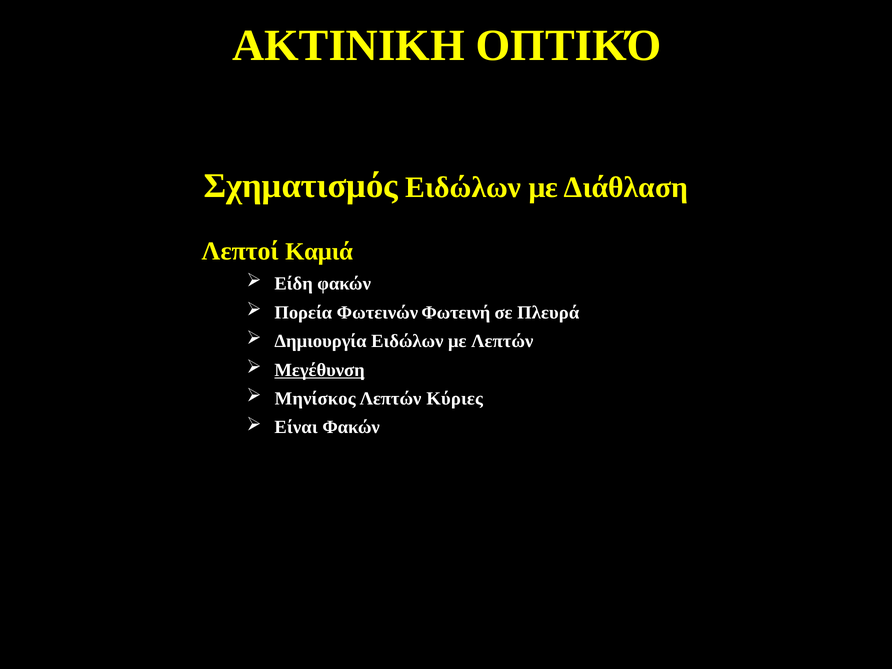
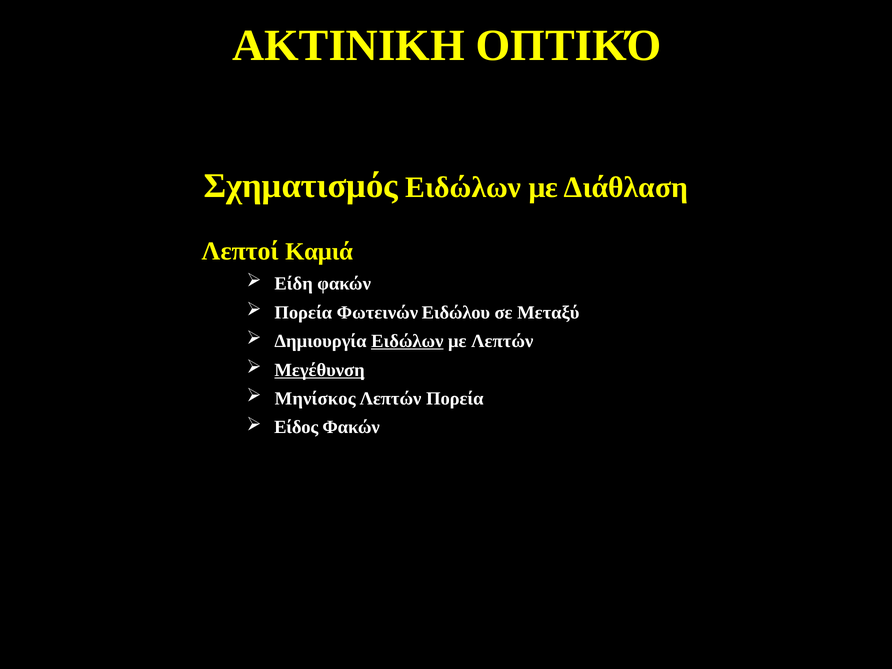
Φωτεινή: Φωτεινή -> Ειδώλου
Πλευρά: Πλευρά -> Μεταξύ
Ειδώλων at (407, 341) underline: none -> present
Λεπτών Κύριες: Κύριες -> Πορεία
Είναι: Είναι -> Είδος
